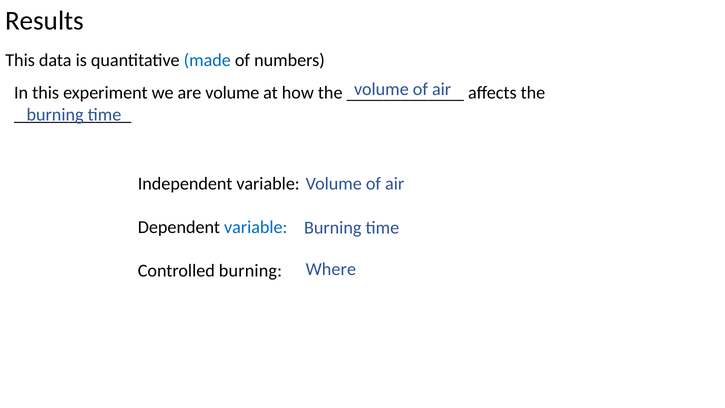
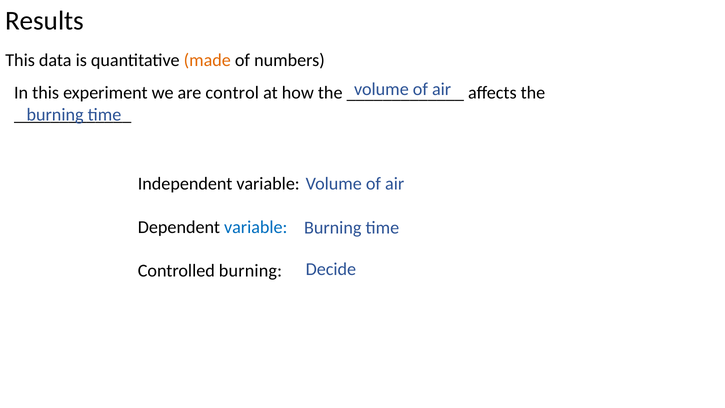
made colour: blue -> orange
are volume: volume -> control
Where: Where -> Decide
